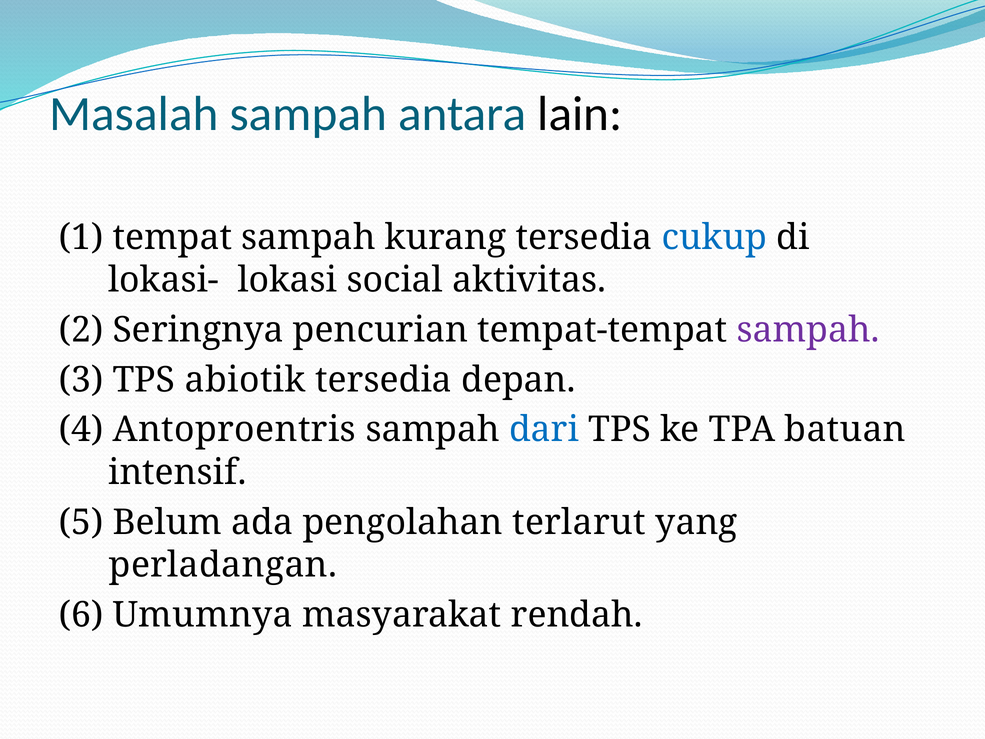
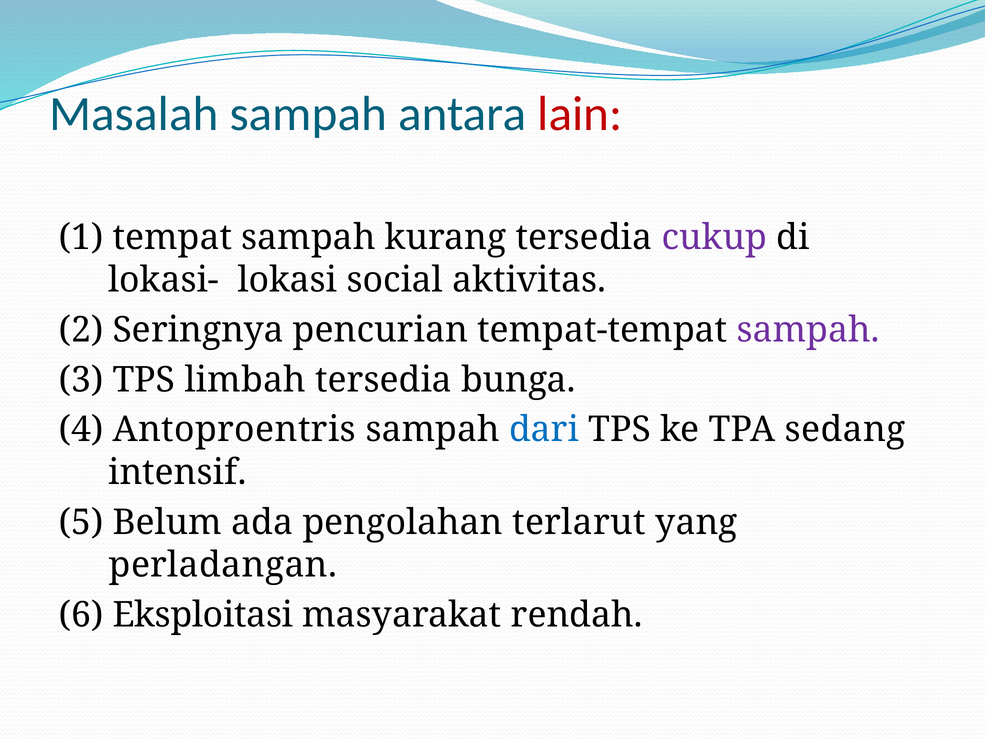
lain colour: black -> red
cukup colour: blue -> purple
abiotik: abiotik -> limbah
depan: depan -> bunga
batuan: batuan -> sedang
Umumnya: Umumnya -> Eksploitasi
